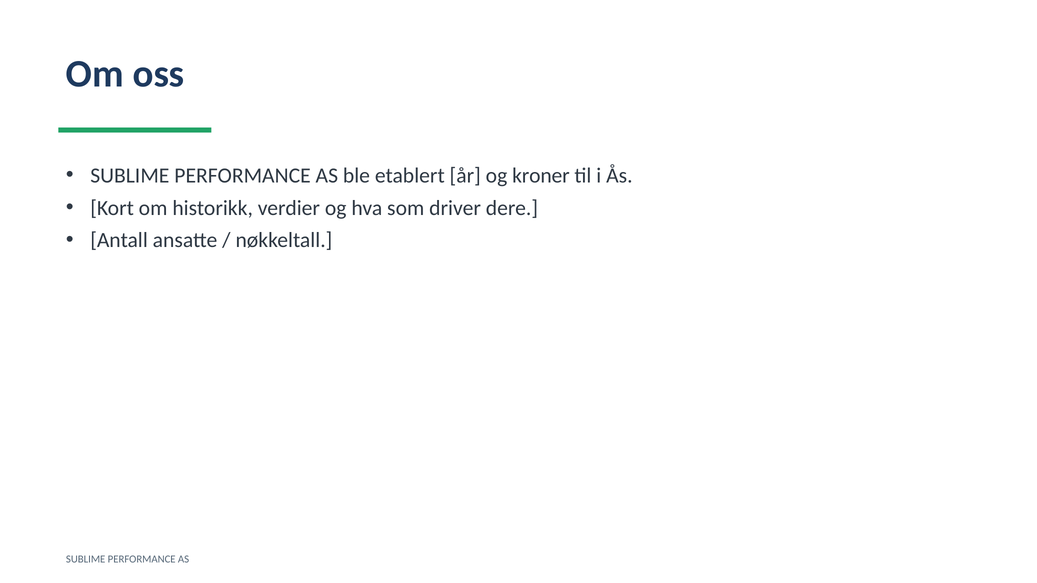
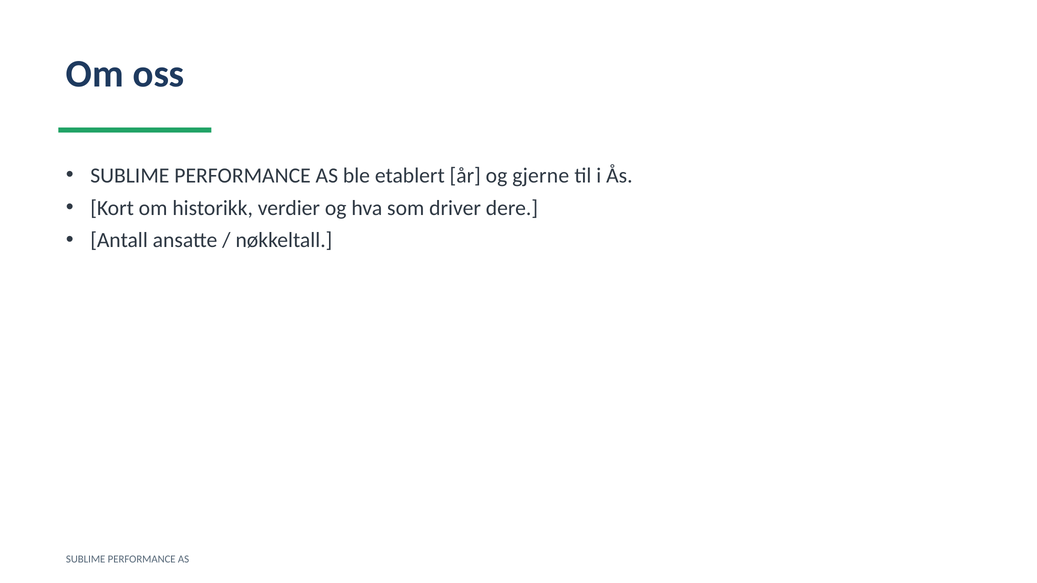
kroner: kroner -> gjerne
